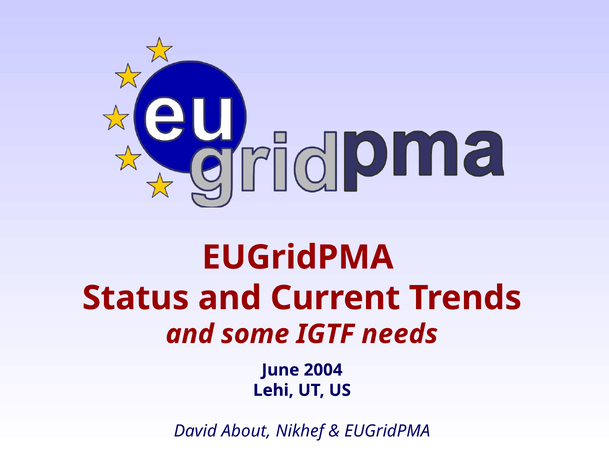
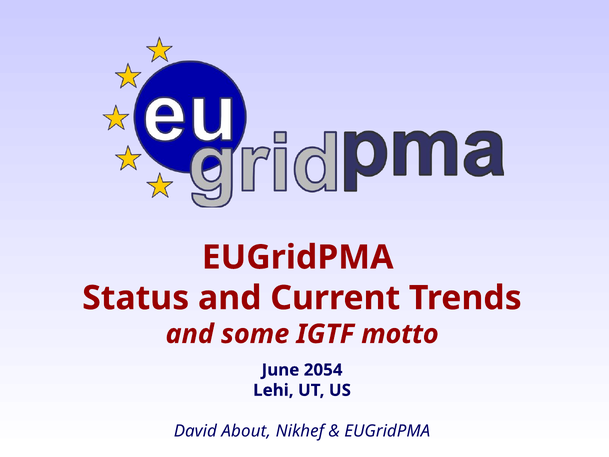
needs: needs -> motto
2004: 2004 -> 2054
